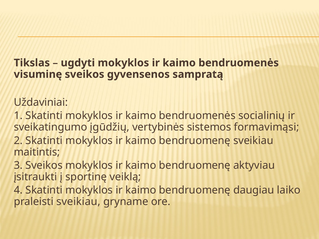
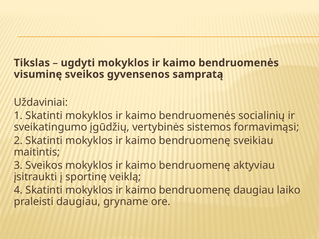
praleisti sveikiau: sveikiau -> daugiau
